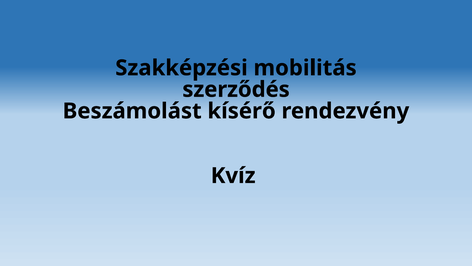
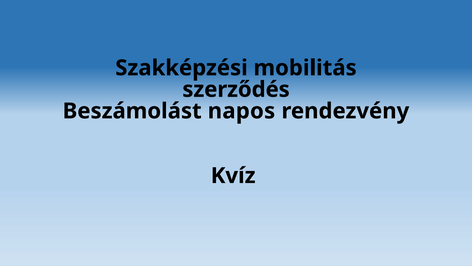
kísérő: kísérő -> napos
